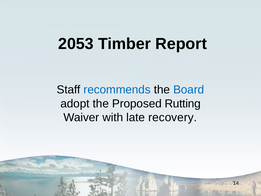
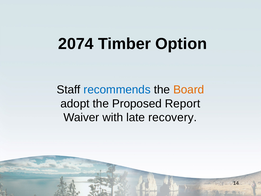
2053: 2053 -> 2074
Report: Report -> Option
Board colour: blue -> orange
Rutting: Rutting -> Report
